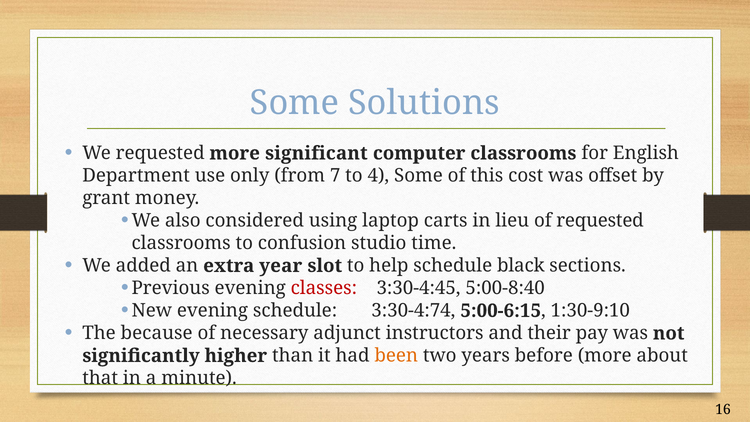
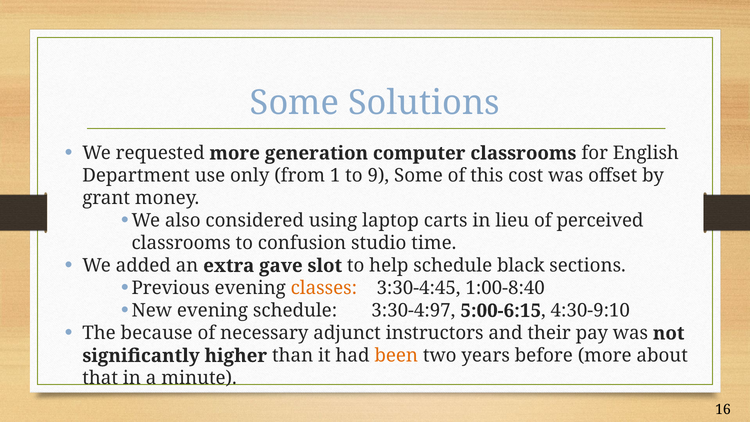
significant: significant -> generation
7: 7 -> 1
4: 4 -> 9
of requested: requested -> perceived
year: year -> gave
classes colour: red -> orange
5:00-8:40: 5:00-8:40 -> 1:00-8:40
3:30-4:74: 3:30-4:74 -> 3:30-4:97
1:30-9:10: 1:30-9:10 -> 4:30-9:10
